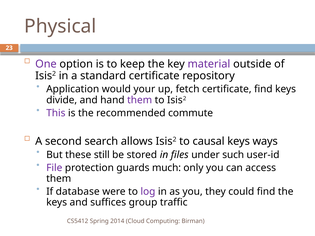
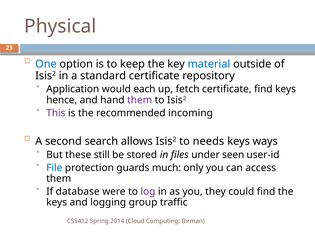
One colour: purple -> blue
material colour: purple -> blue
your: your -> each
divide: divide -> hence
commute: commute -> incoming
causal: causal -> needs
such: such -> seen
File colour: purple -> blue
suffices: suffices -> logging
